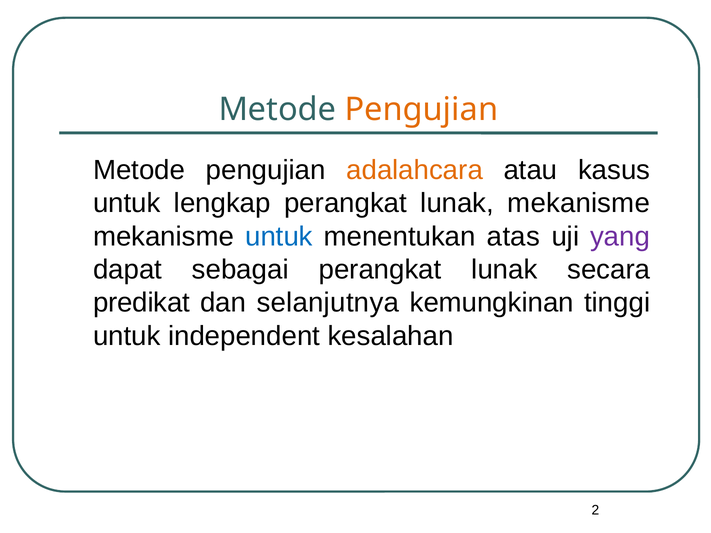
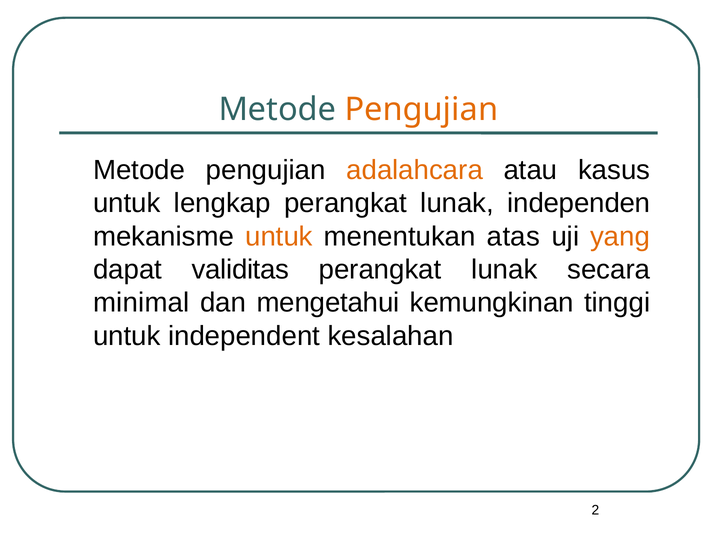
lunak mekanisme: mekanisme -> independen
untuk at (279, 237) colour: blue -> orange
yang colour: purple -> orange
sebagai: sebagai -> validitas
predikat: predikat -> minimal
selanjutnya: selanjutnya -> mengetahui
